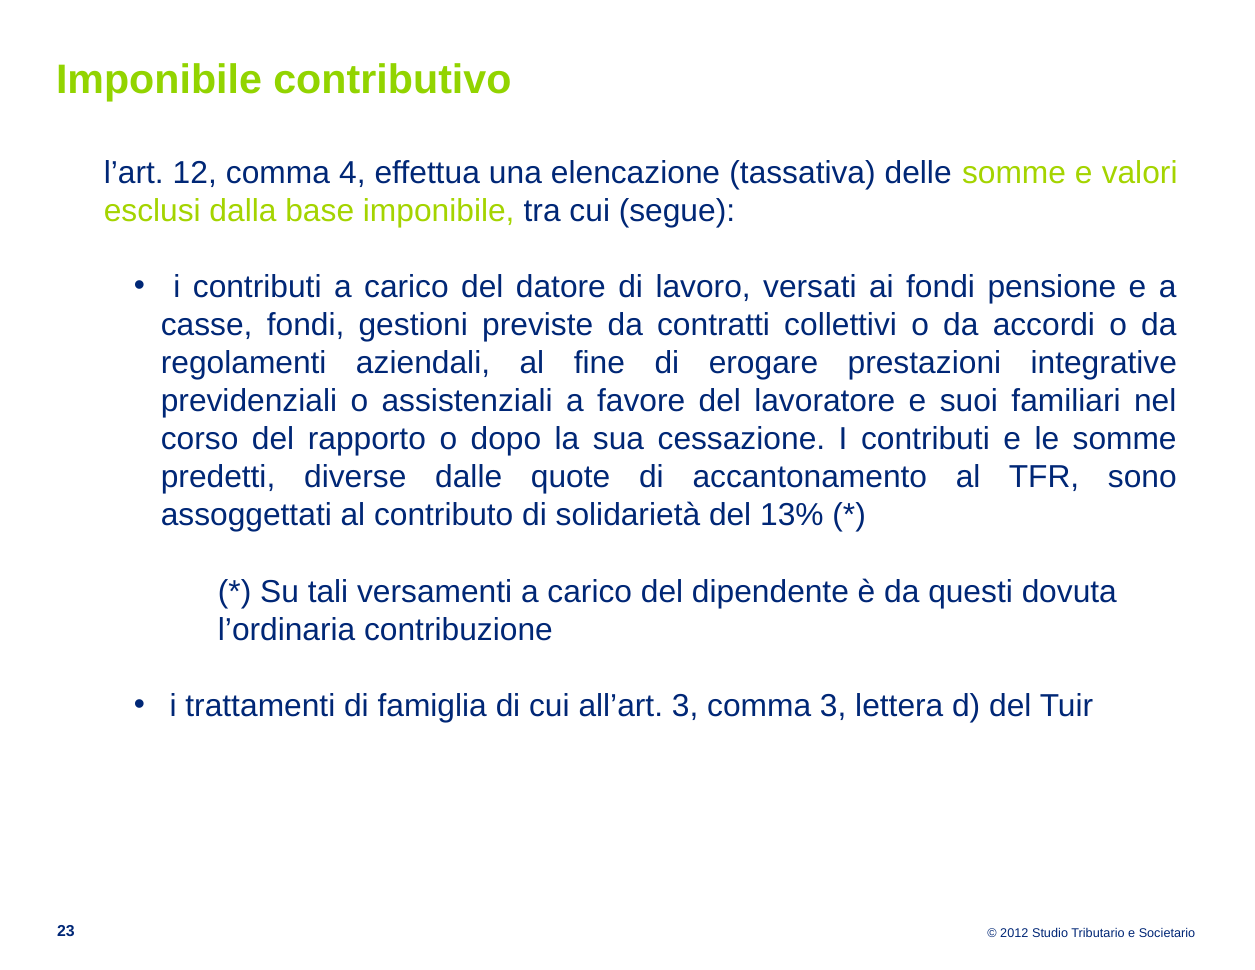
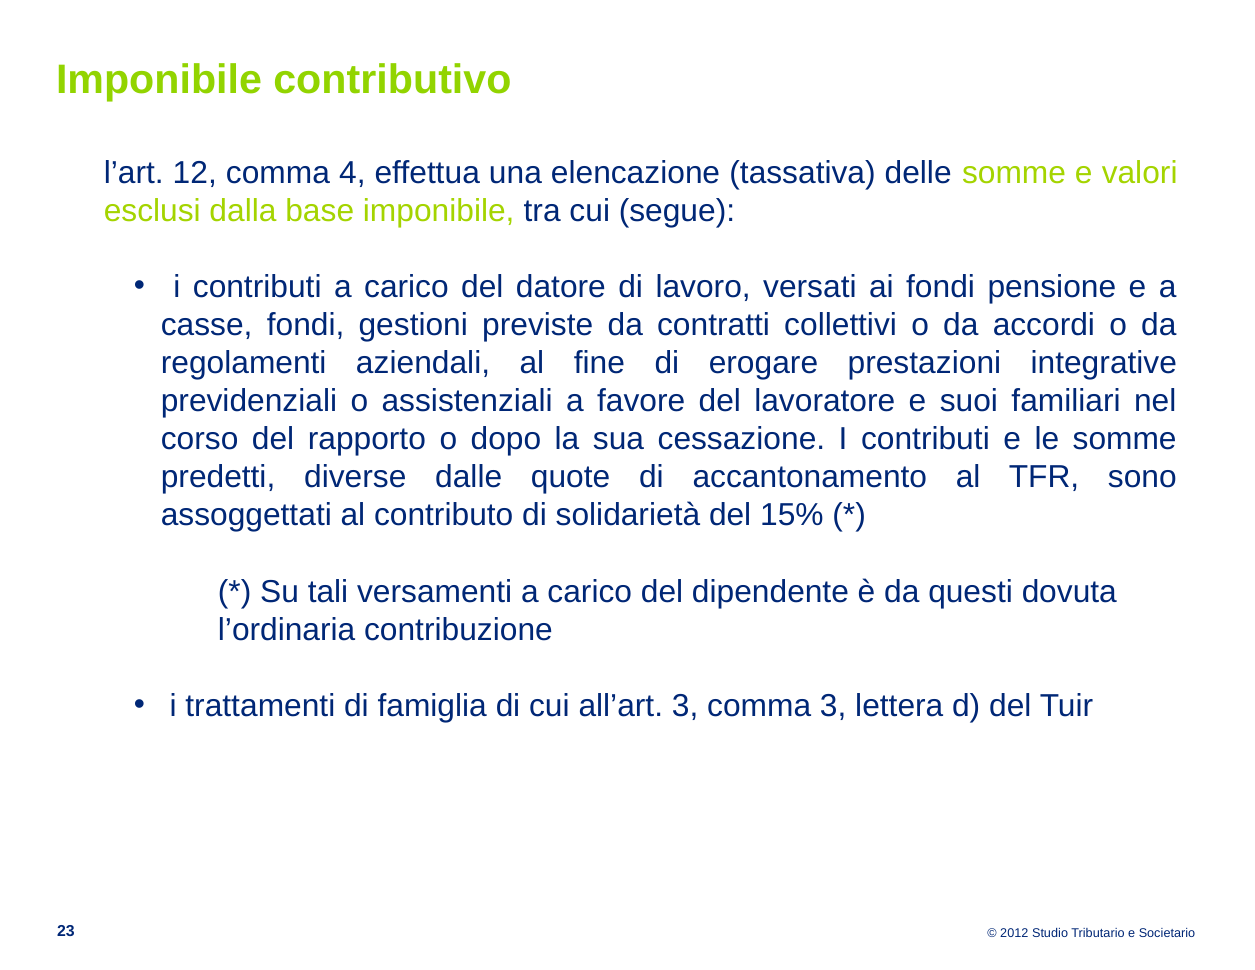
13%: 13% -> 15%
